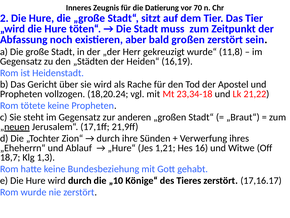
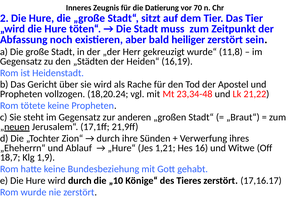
großen: großen -> heiliger
23,34-18: 23,34-18 -> 23,34-48
1,3: 1,3 -> 1,9
